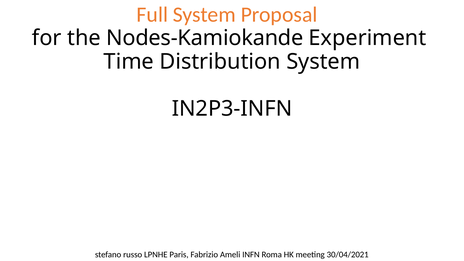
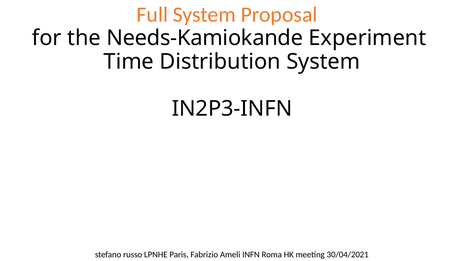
Nodes-Kamiokande: Nodes-Kamiokande -> Needs-Kamiokande
